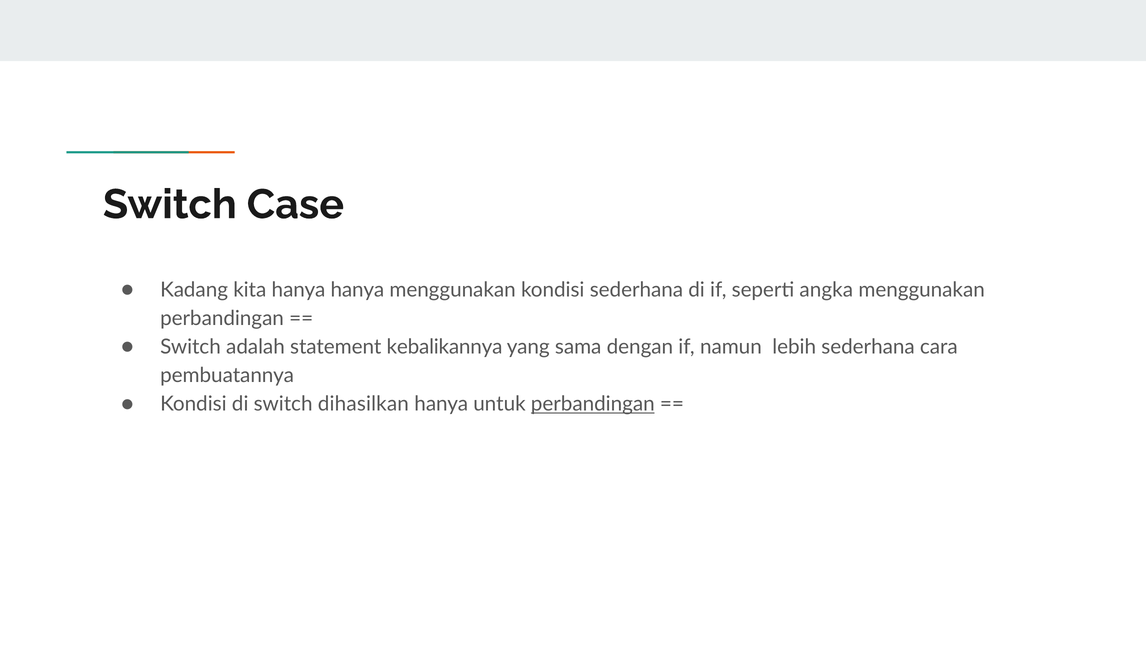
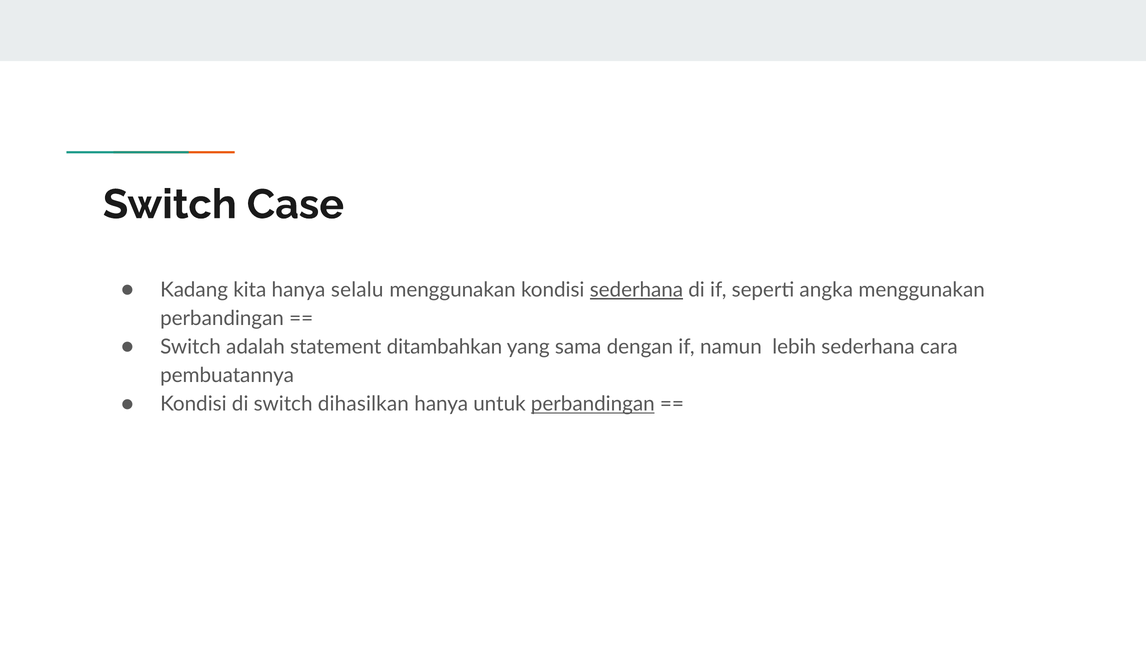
hanya hanya: hanya -> selalu
sederhana at (636, 290) underline: none -> present
kebalikannya: kebalikannya -> ditambahkan
